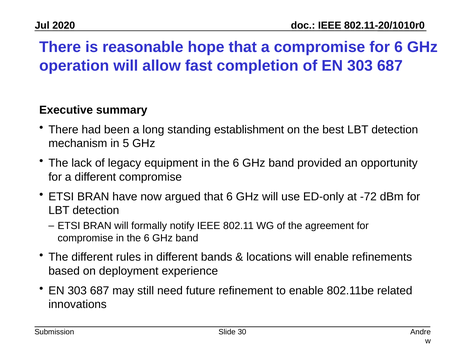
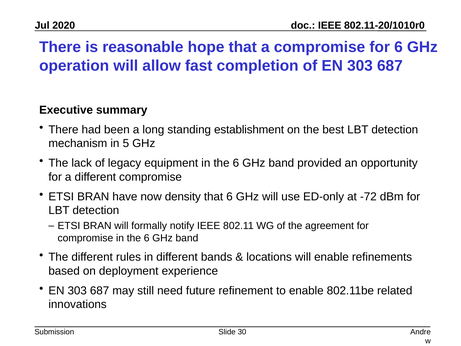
argued: argued -> density
